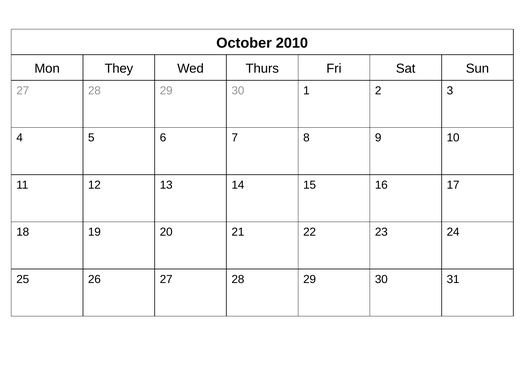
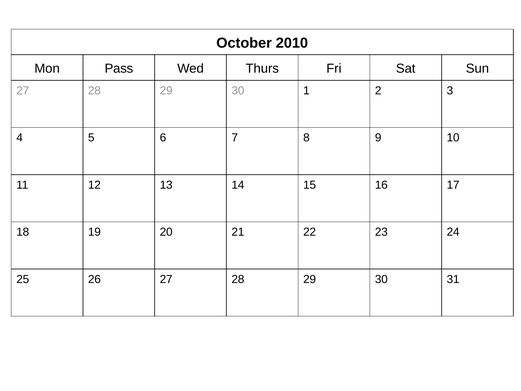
They: They -> Pass
